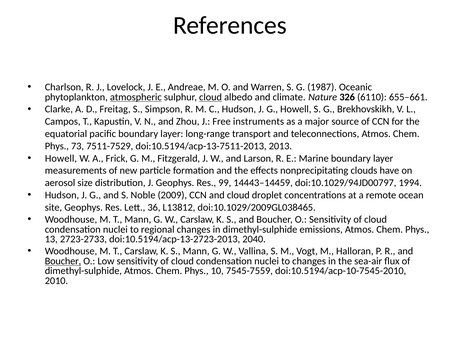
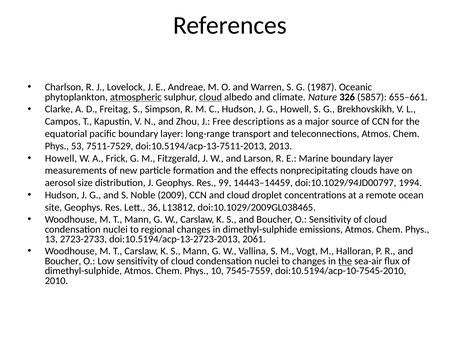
6110: 6110 -> 5857
instruments: instruments -> descriptions
73: 73 -> 53
2040: 2040 -> 2061
Boucher at (63, 261) underline: present -> none
the at (345, 261) underline: none -> present
